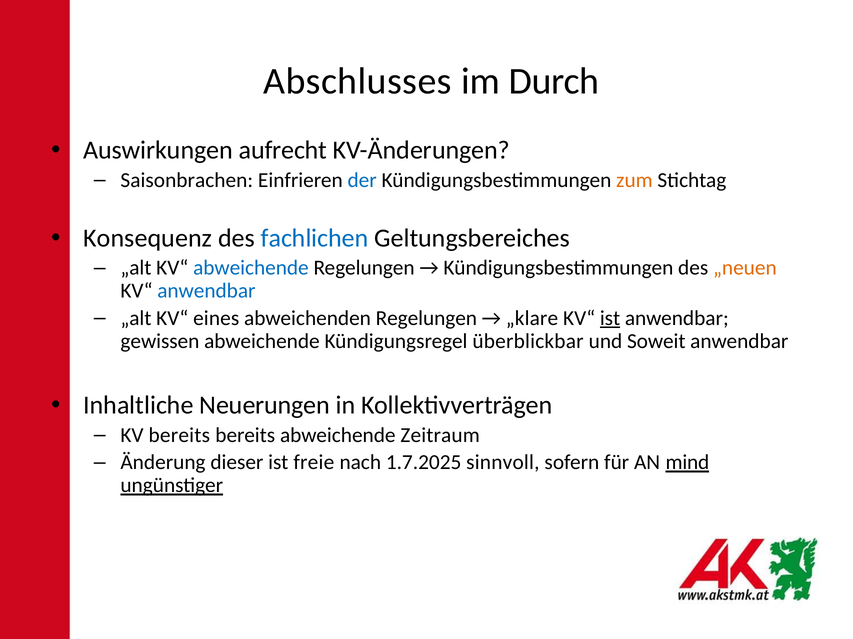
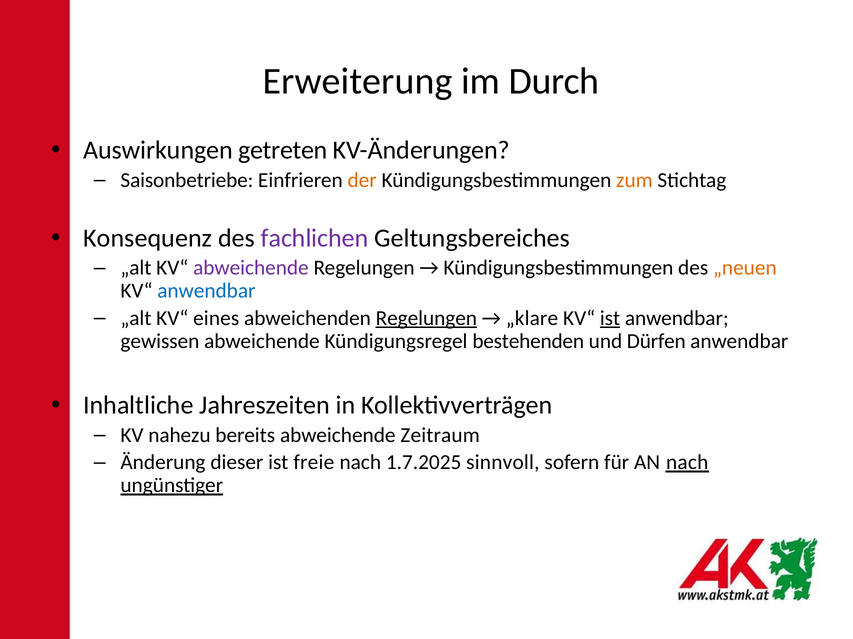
Abschlusses: Abschlusses -> Erweiterung
aufrecht: aufrecht -> getreten
Saisonbrachen: Saisonbrachen -> Saisonbetriebe
der colour: blue -> orange
fachlichen colour: blue -> purple
abweichende at (251, 268) colour: blue -> purple
Regelungen at (426, 319) underline: none -> present
überblickbar: überblickbar -> bestehenden
Soweit: Soweit -> Dürfen
Neuerungen: Neuerungen -> Jahreszeiten
KV bereits: bereits -> nahezu
AN mind: mind -> nach
